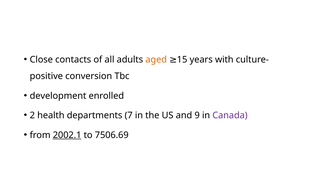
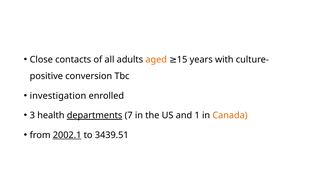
development: development -> investigation
2: 2 -> 3
departments underline: none -> present
9: 9 -> 1
Canada colour: purple -> orange
7506.69: 7506.69 -> 3439.51
